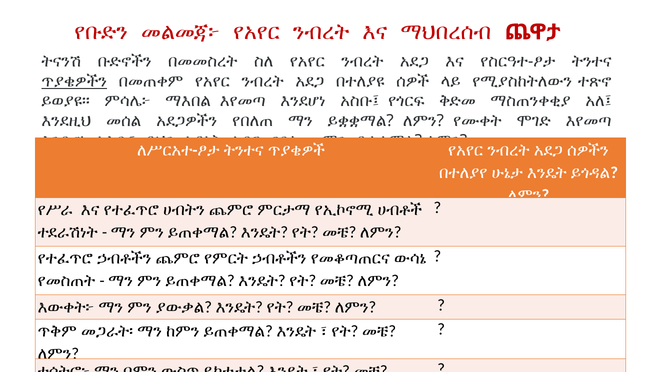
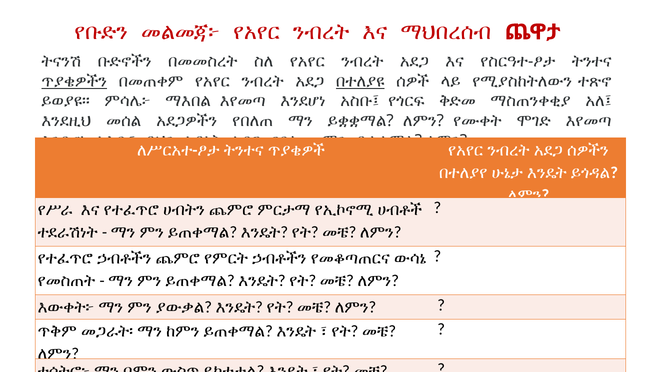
በተለያዩ underline: none -> present
